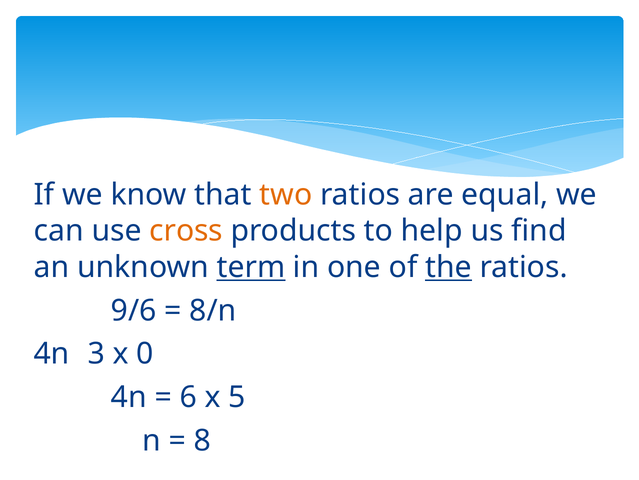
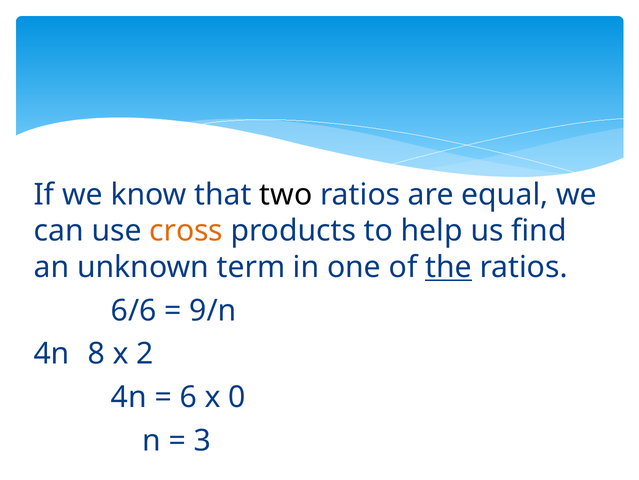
two colour: orange -> black
term underline: present -> none
9/6: 9/6 -> 6/6
8/n: 8/n -> 9/n
3: 3 -> 8
0: 0 -> 2
5: 5 -> 0
8: 8 -> 3
